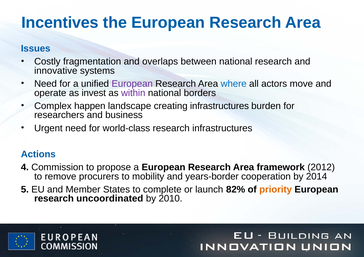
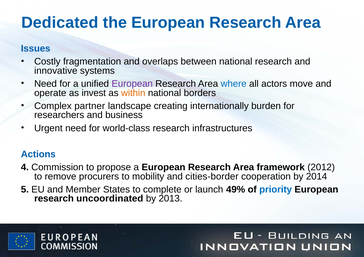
Incentives: Incentives -> Dedicated
within colour: purple -> orange
happen: happen -> partner
creating infrastructures: infrastructures -> internationally
years-border: years-border -> cities-border
82%: 82% -> 49%
priority colour: orange -> blue
2010: 2010 -> 2013
